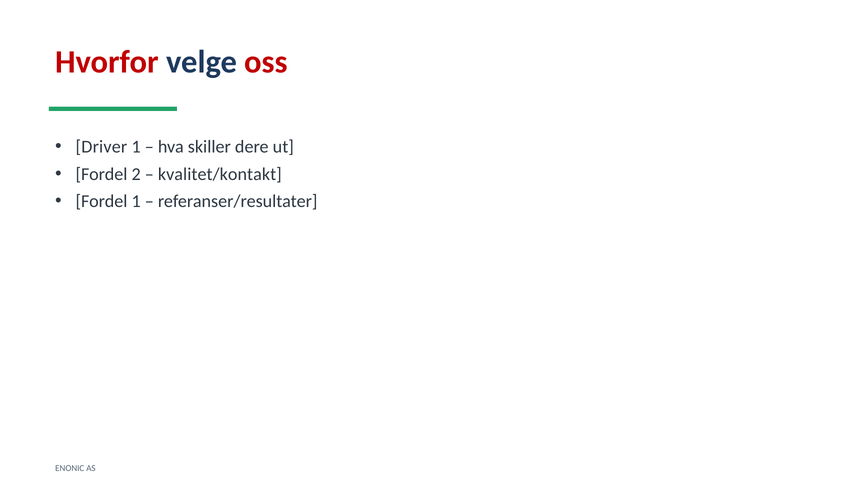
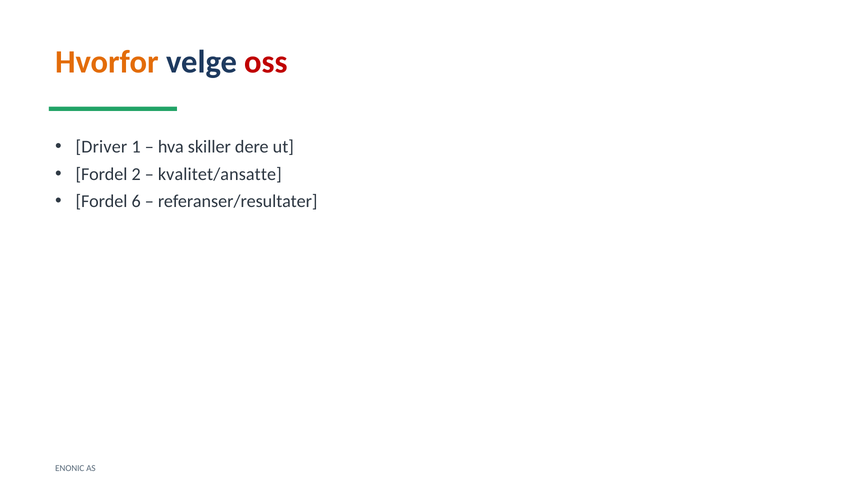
Hvorfor colour: red -> orange
kvalitet/kontakt: kvalitet/kontakt -> kvalitet/ansatte
Fordel 1: 1 -> 6
